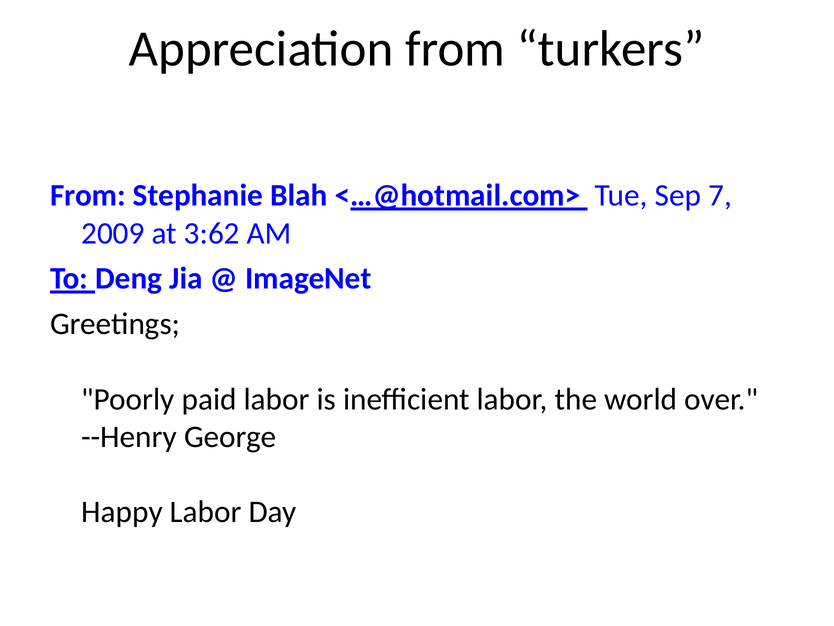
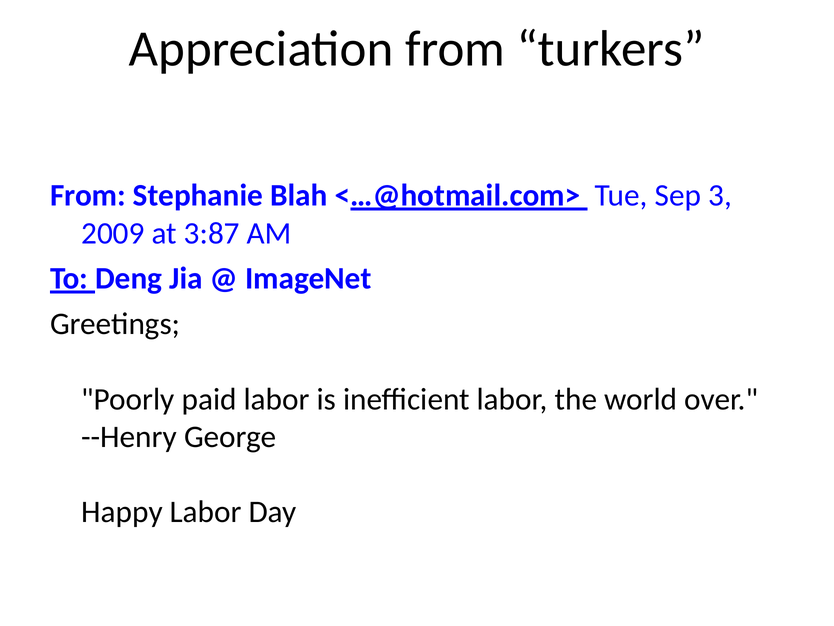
7: 7 -> 3
3:62: 3:62 -> 3:87
